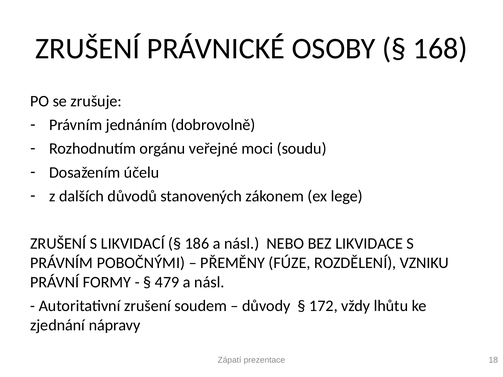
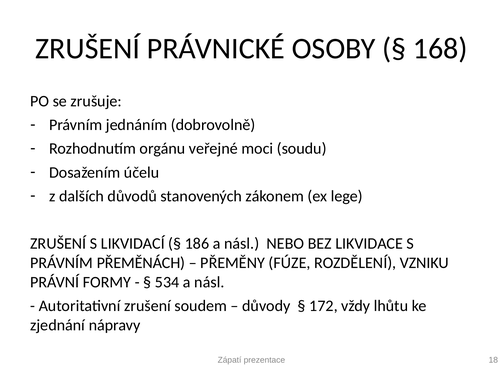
POBOČNÝMI: POBOČNÝMI -> PŘEMĚNÁCH
479: 479 -> 534
